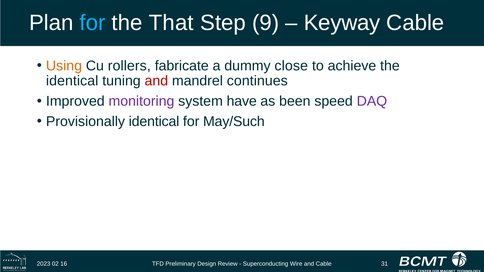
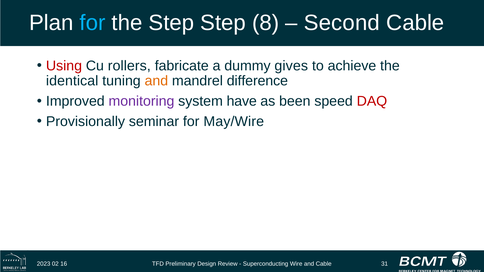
the That: That -> Step
9: 9 -> 8
Keyway: Keyway -> Second
Using colour: orange -> red
close: close -> gives
and at (156, 81) colour: red -> orange
continues: continues -> difference
DAQ colour: purple -> red
Provisionally identical: identical -> seminar
May/Such: May/Such -> May/Wire
